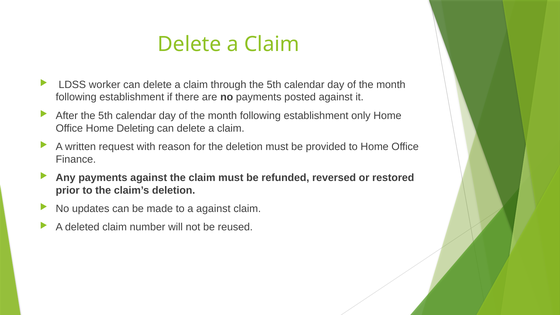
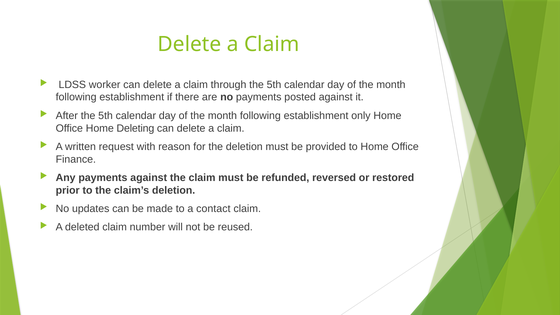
a against: against -> contact
